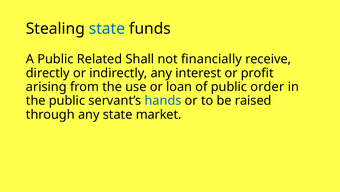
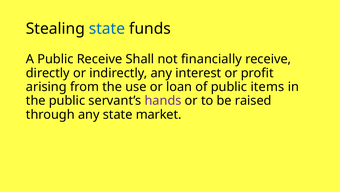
Public Related: Related -> Receive
order: order -> items
hands colour: blue -> purple
